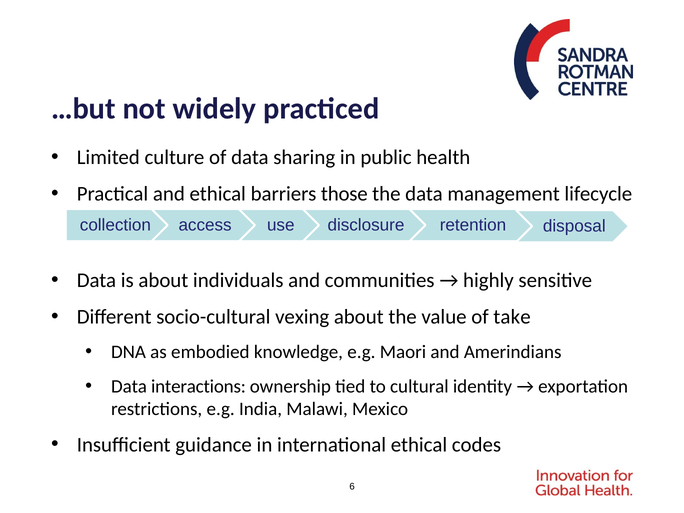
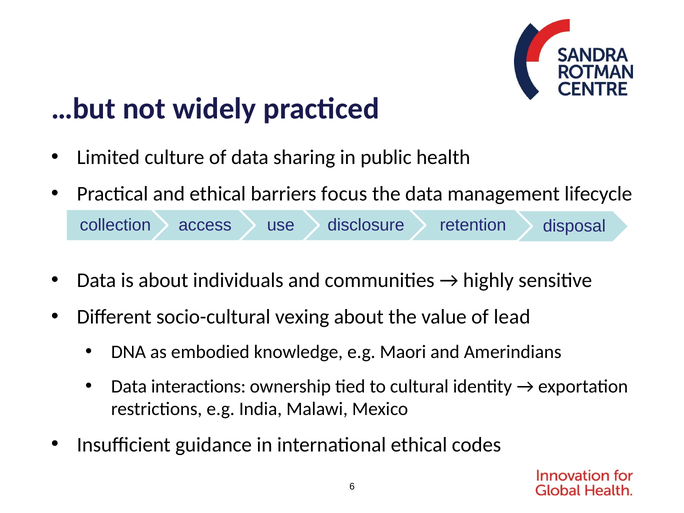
those: those -> focus
take: take -> lead
